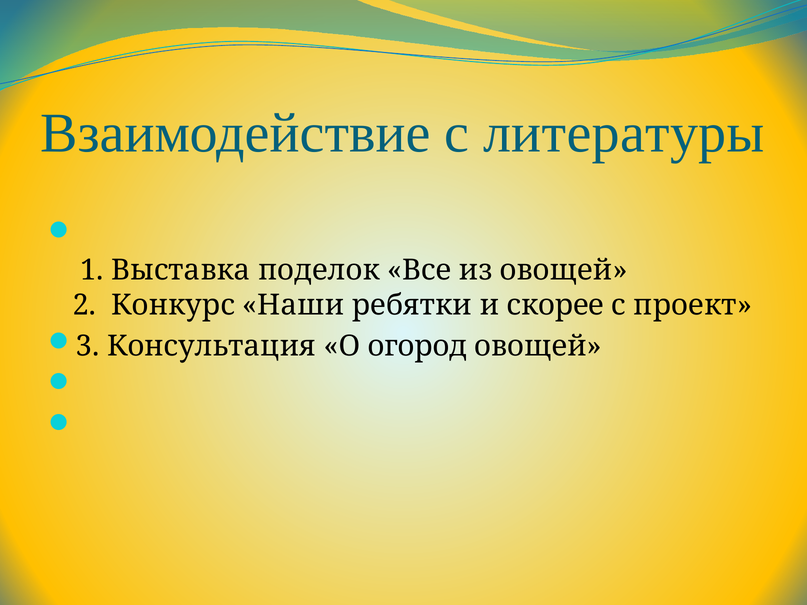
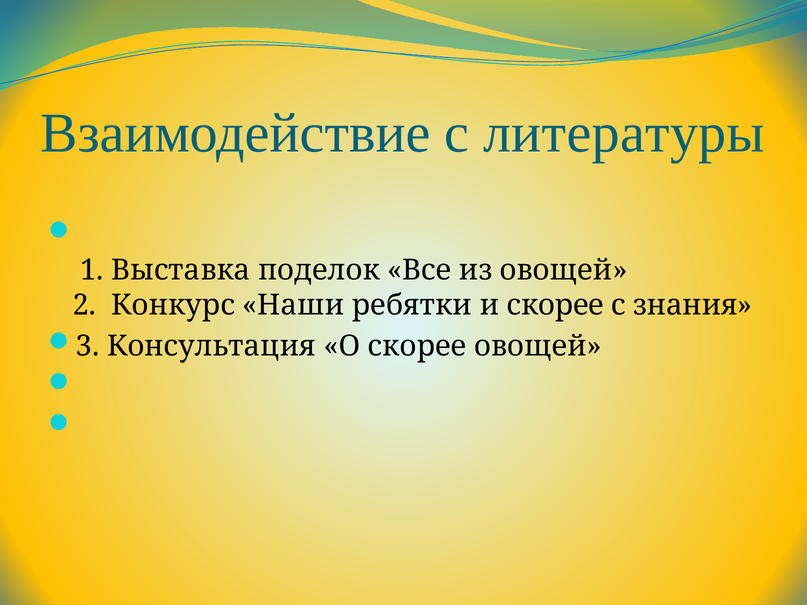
проект: проект -> знания
О огород: огород -> скорее
